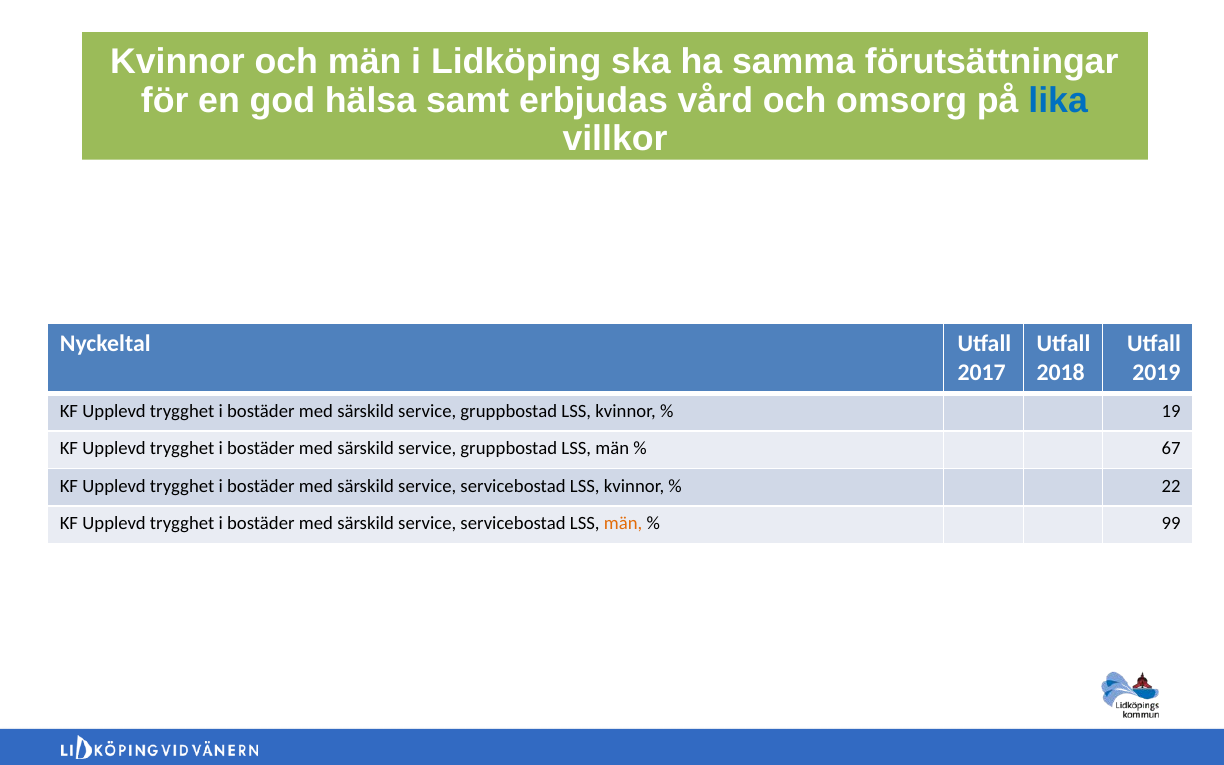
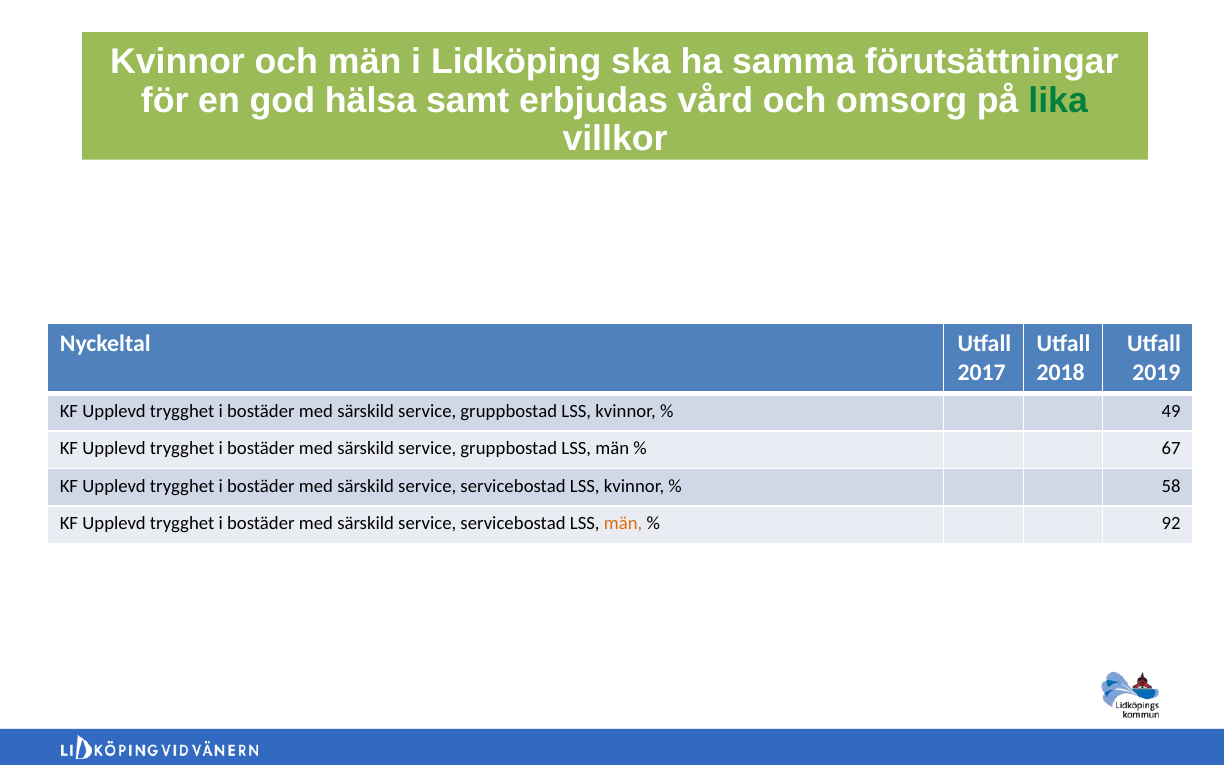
lika colour: blue -> green
19: 19 -> 49
22: 22 -> 58
99: 99 -> 92
